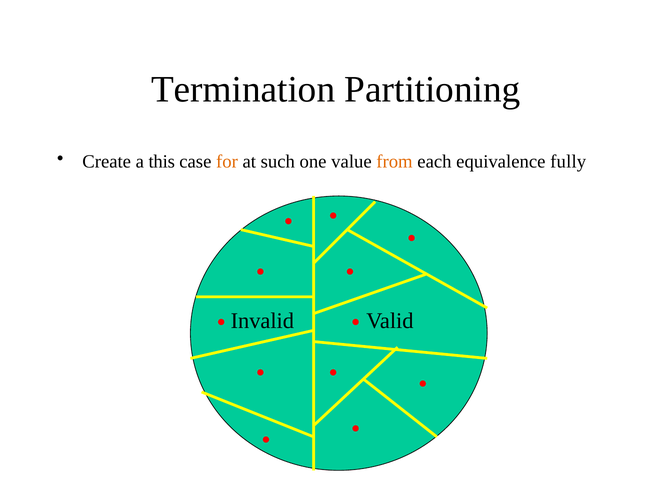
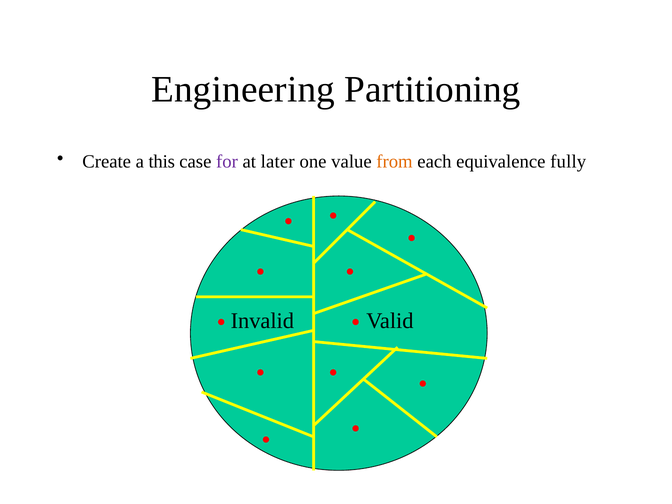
Termination: Termination -> Engineering
for colour: orange -> purple
such: such -> later
